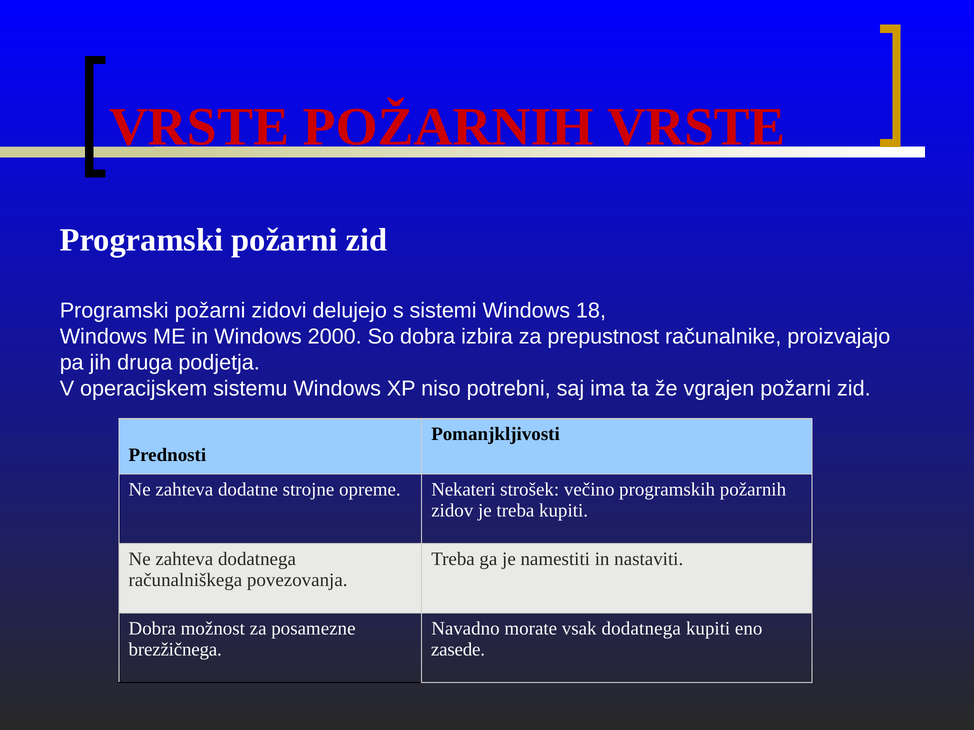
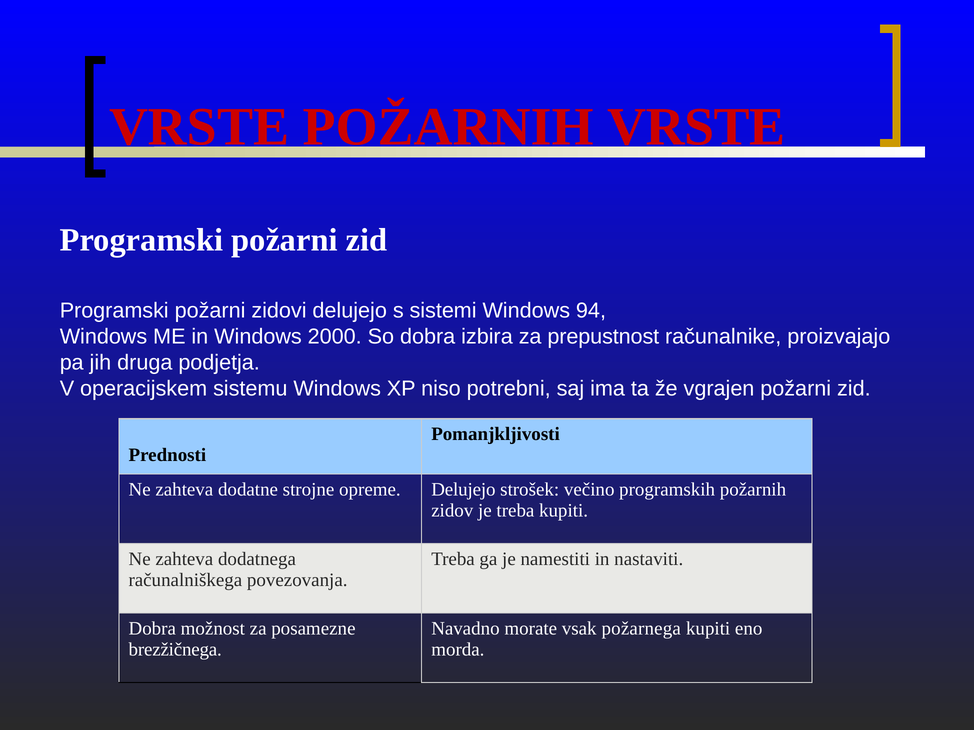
18: 18 -> 94
opreme Nekateri: Nekateri -> Delujejo
vsak dodatnega: dodatnega -> požarnega
zasede: zasede -> morda
